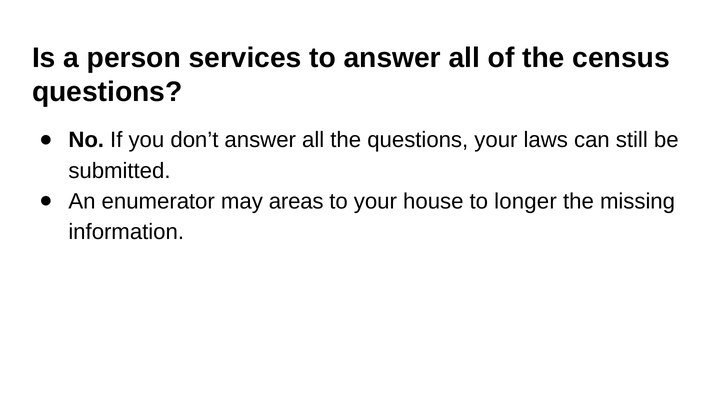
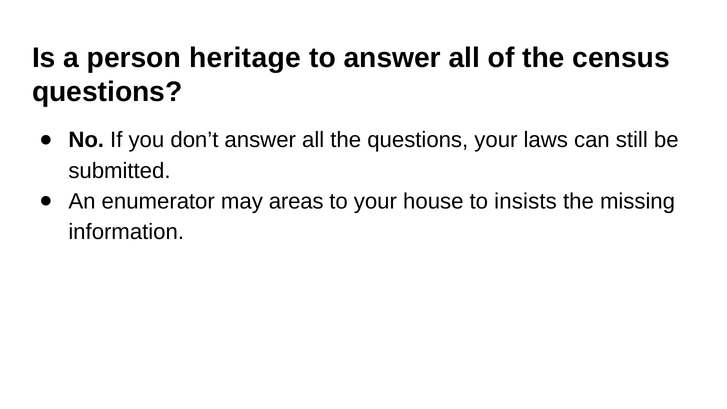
services: services -> heritage
longer: longer -> insists
